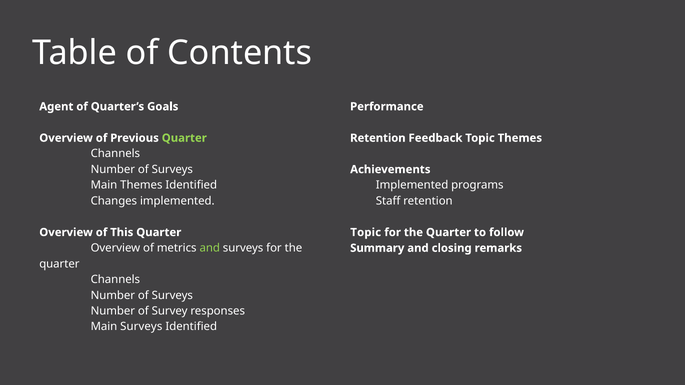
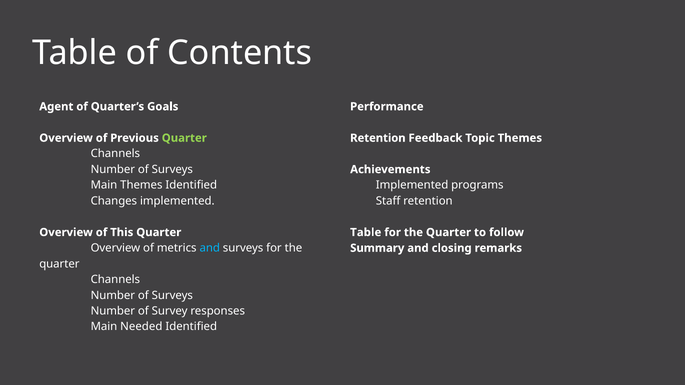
Topic at (366, 233): Topic -> Table
and at (210, 248) colour: light green -> light blue
Main Surveys: Surveys -> Needed
